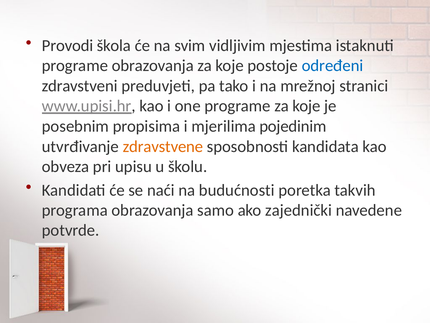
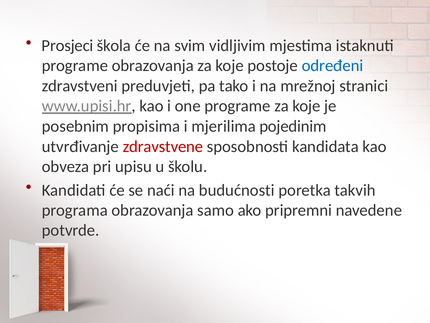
Provodi: Provodi -> Prosjeci
zdravstvene colour: orange -> red
zajednički: zajednički -> pripremni
